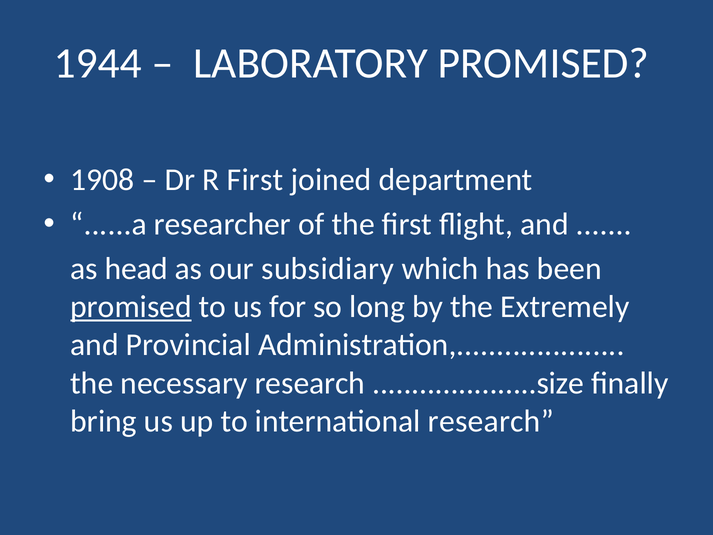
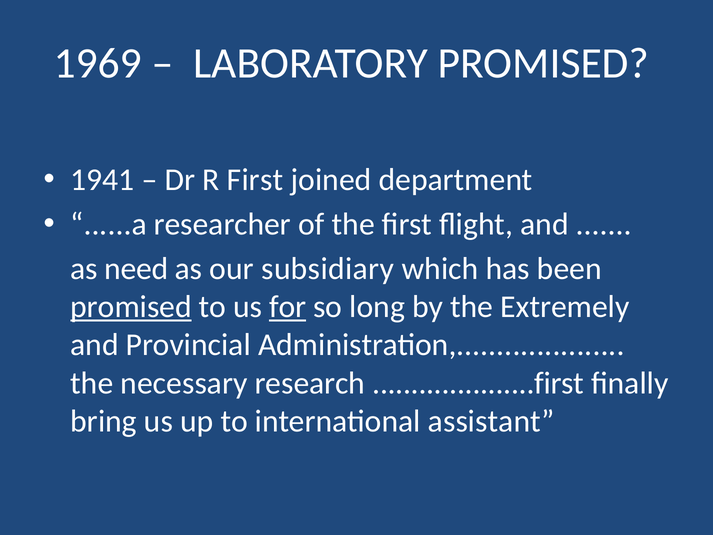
1944: 1944 -> 1969
1908: 1908 -> 1941
head: head -> need
for underline: none -> present
.....................size: .....................size -> .....................first
international research: research -> assistant
